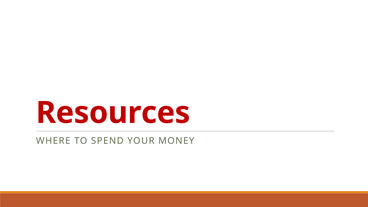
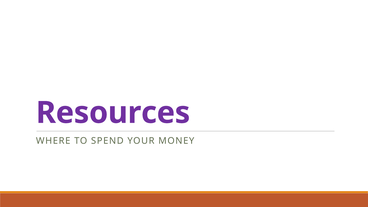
Resources colour: red -> purple
